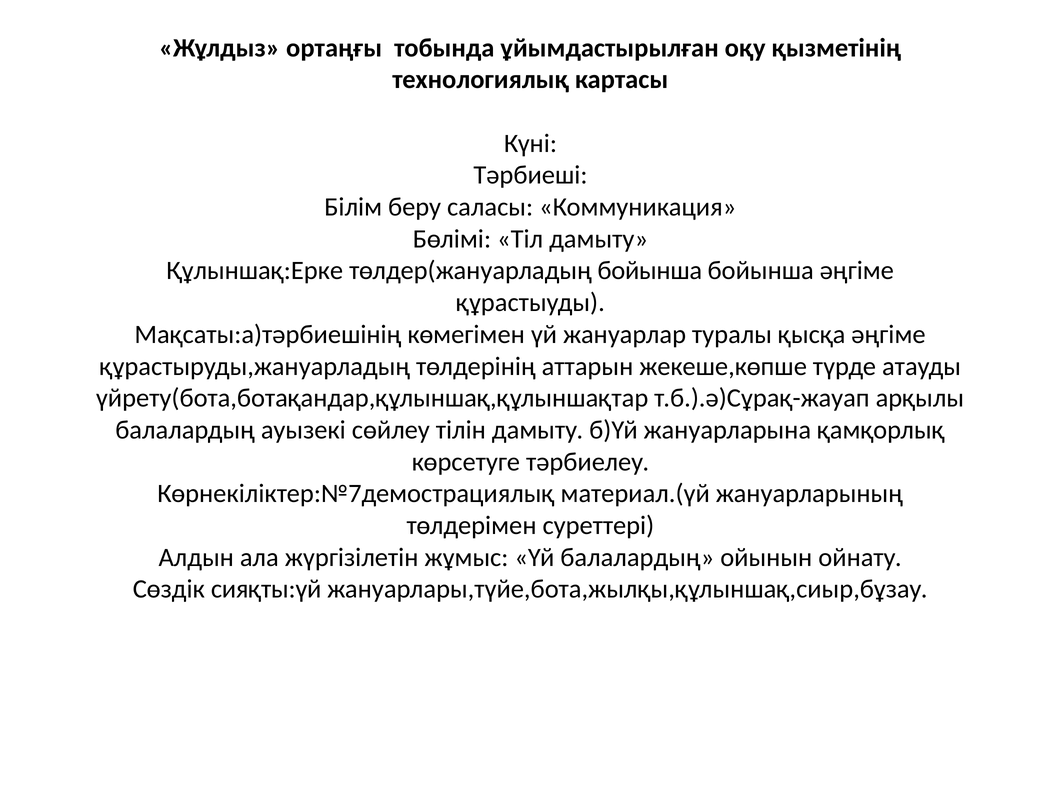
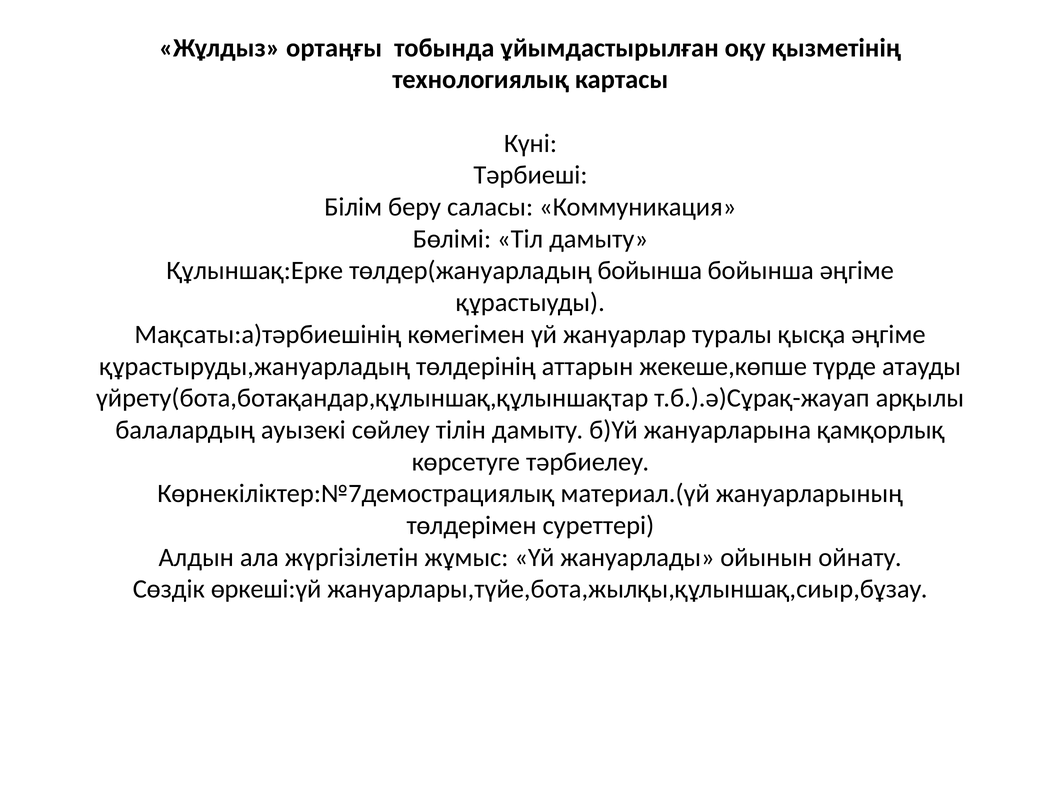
Үй балалардың: балалардың -> жануарлады
сияқты:үй: сияқты:үй -> өркеші:үй
